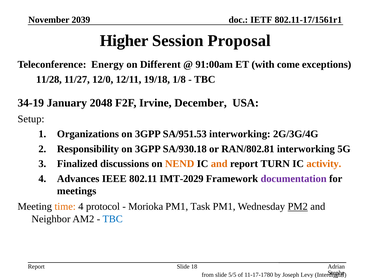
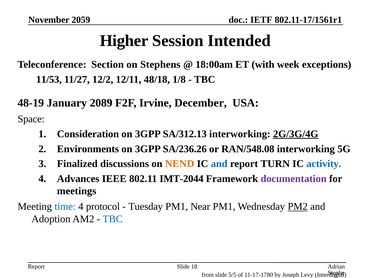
2039: 2039 -> 2059
Proposal: Proposal -> Intended
Energy: Energy -> Section
Different: Different -> Stephens
91:00am: 91:00am -> 18:00am
come: come -> week
11/28: 11/28 -> 11/53
12/0: 12/0 -> 12/2
19/18: 19/18 -> 48/18
34-19: 34-19 -> 48-19
2048: 2048 -> 2089
Setup: Setup -> Space
Organizations: Organizations -> Consideration
SA/951.53: SA/951.53 -> SA/312.13
2G/3G/4G underline: none -> present
Responsibility: Responsibility -> Environments
SA/930.18: SA/930.18 -> SA/236.26
RAN/802.81: RAN/802.81 -> RAN/548.08
and at (219, 164) colour: orange -> blue
activity colour: orange -> blue
IMT-2029: IMT-2029 -> IMT-2044
time colour: orange -> blue
Morioka: Morioka -> Tuesday
Task: Task -> Near
Neighbor: Neighbor -> Adoption
